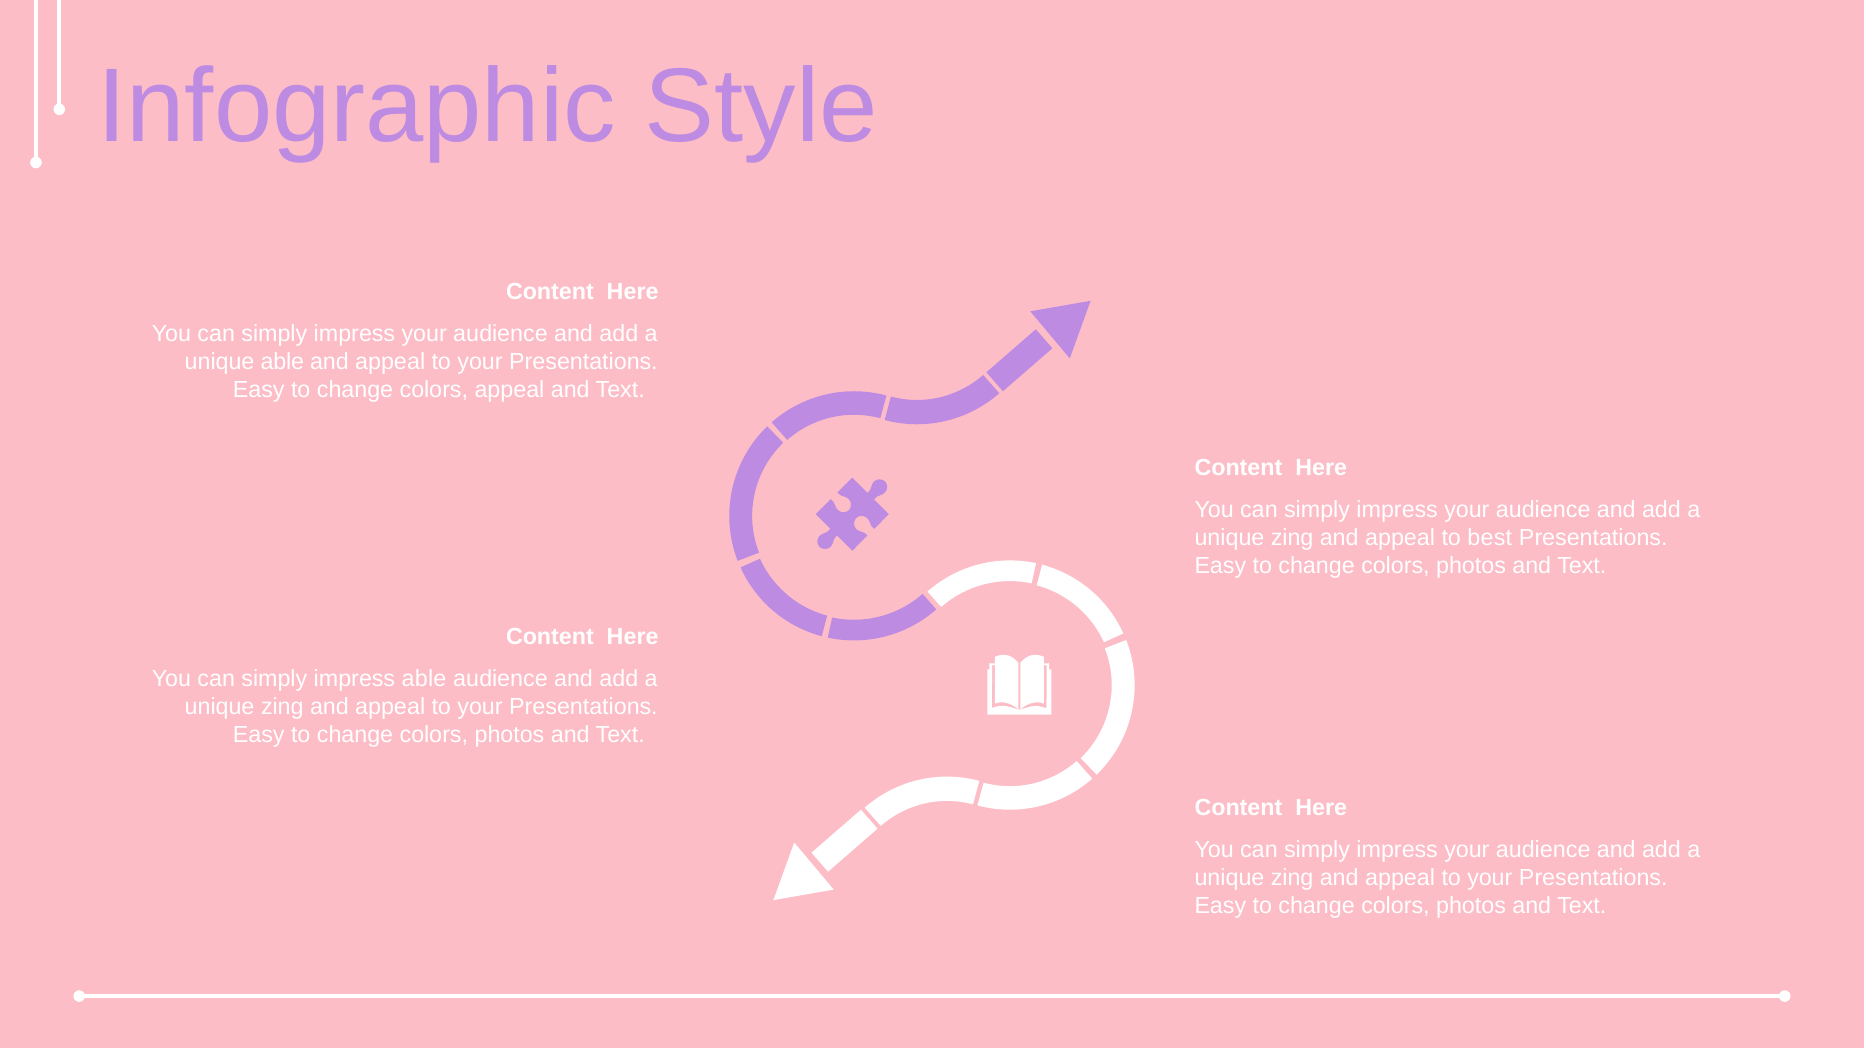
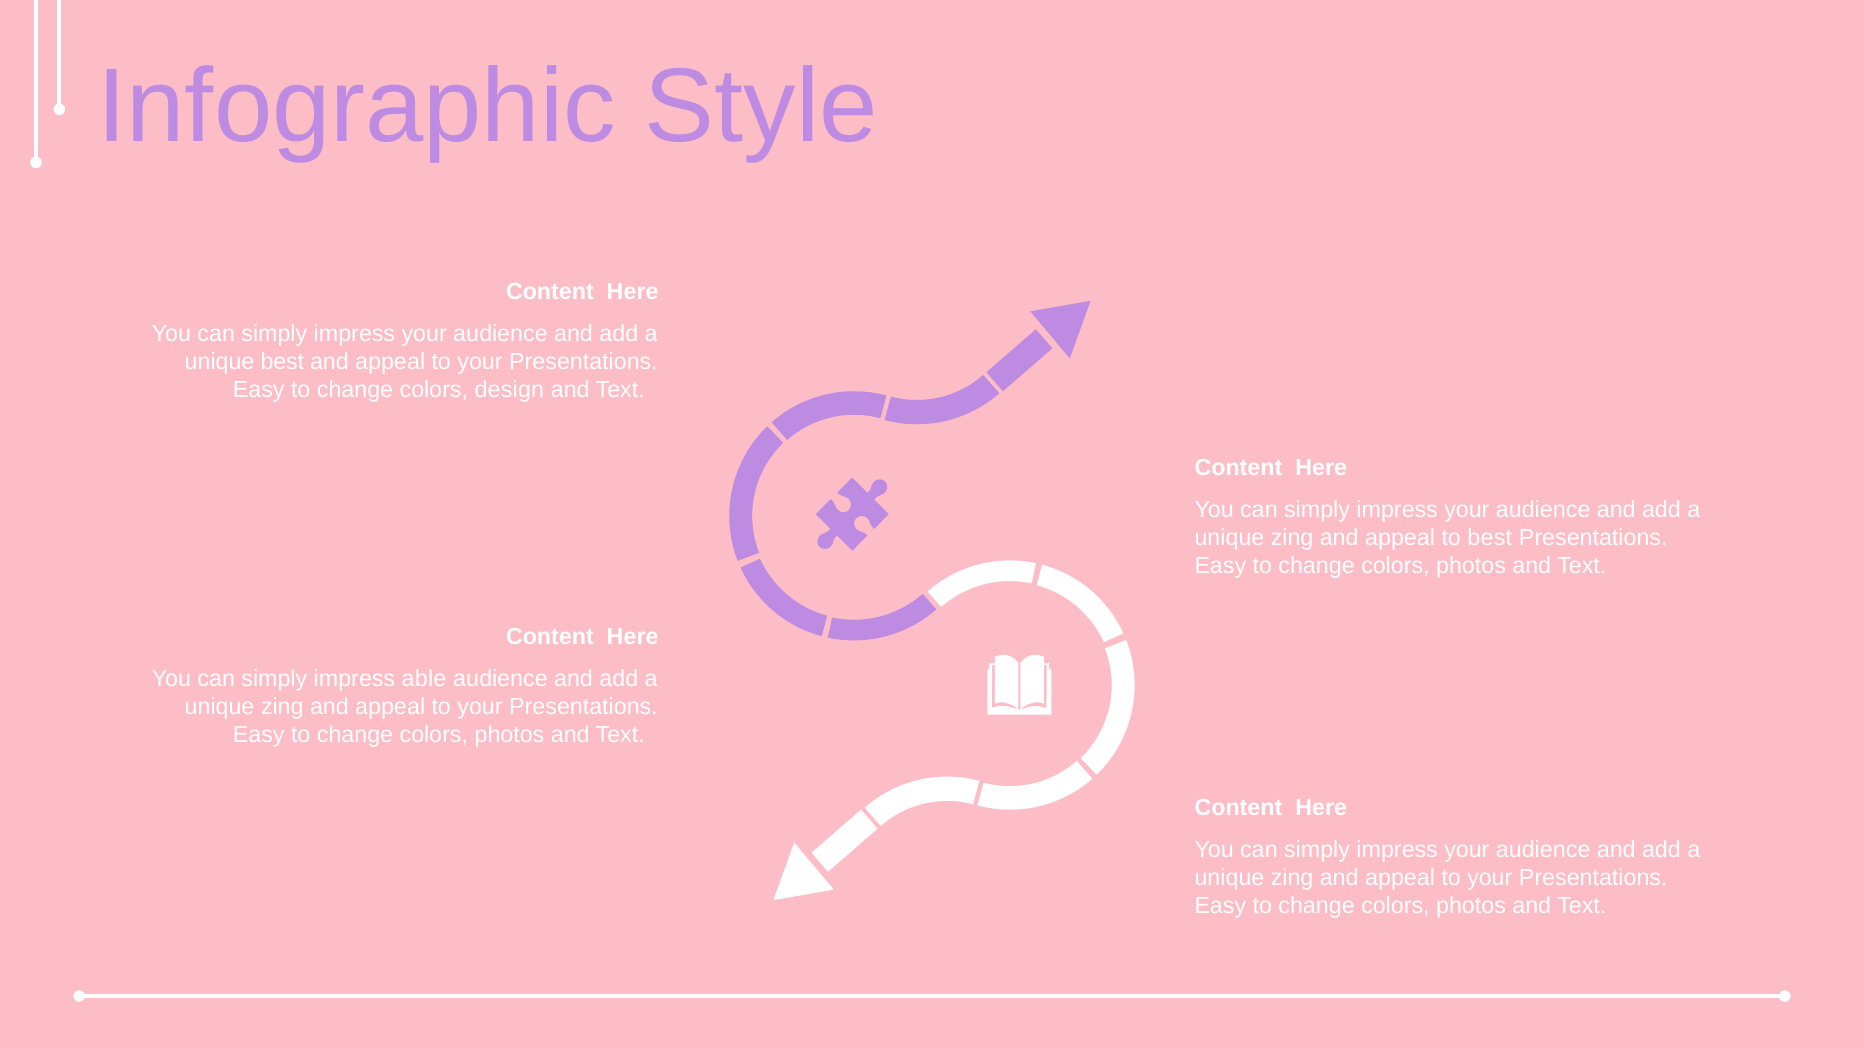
unique able: able -> best
colors appeal: appeal -> design
